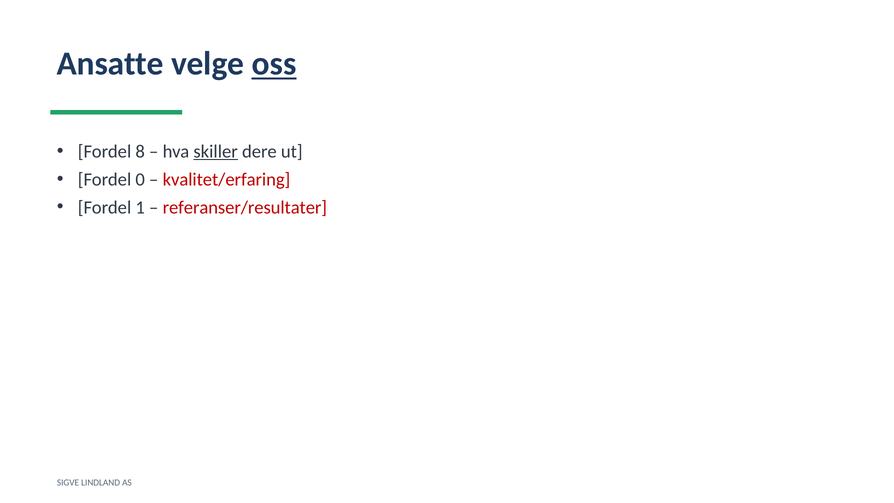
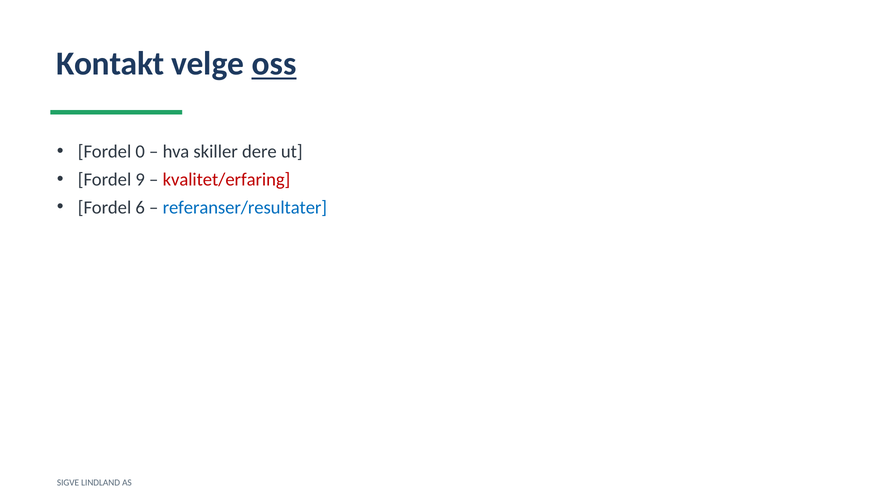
Ansatte: Ansatte -> Kontakt
8: 8 -> 0
skiller underline: present -> none
0: 0 -> 9
1: 1 -> 6
referanser/resultater colour: red -> blue
